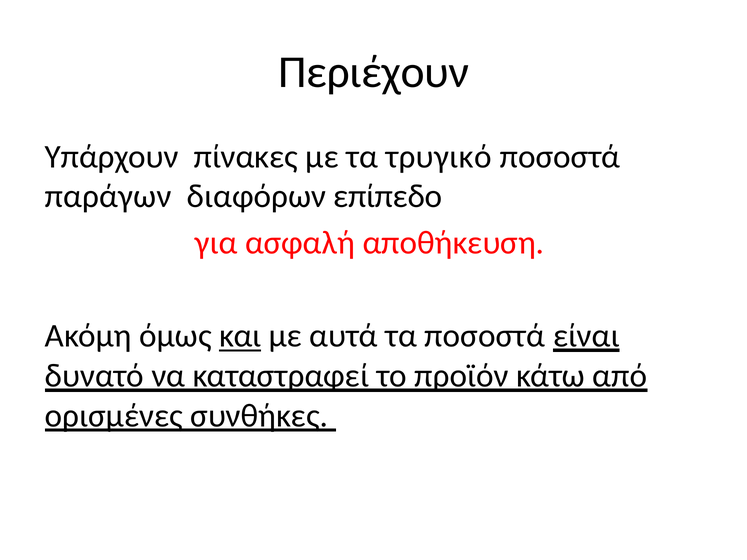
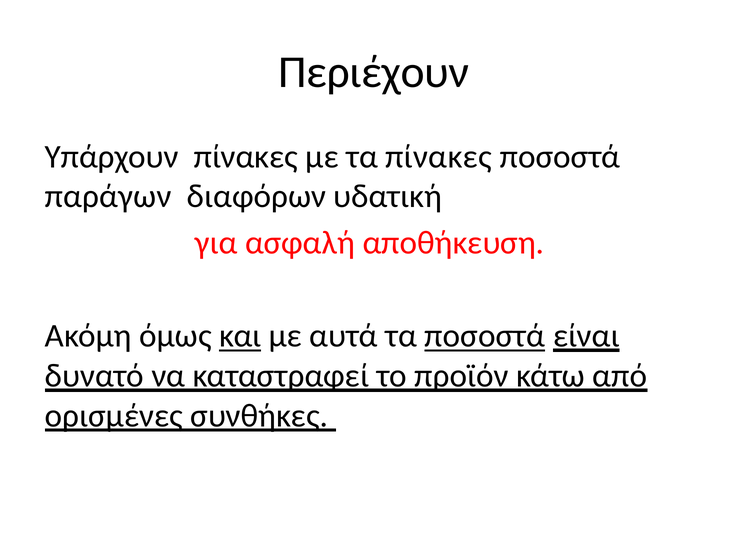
τα τρυγικό: τρυγικό -> πίνακες
επίπεδο: επίπεδο -> υδατική
ποσοστά at (485, 336) underline: none -> present
